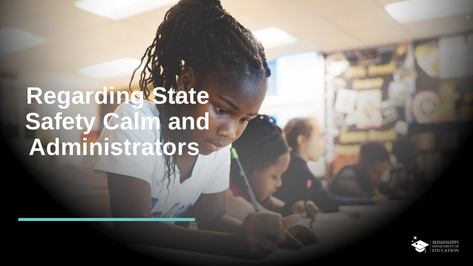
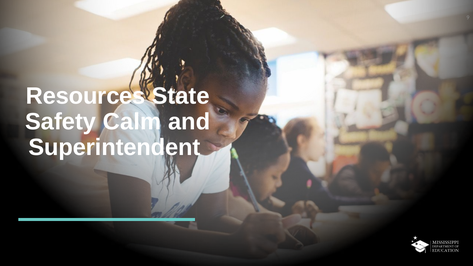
Regarding: Regarding -> Resources
Administrators: Administrators -> Superintendent
